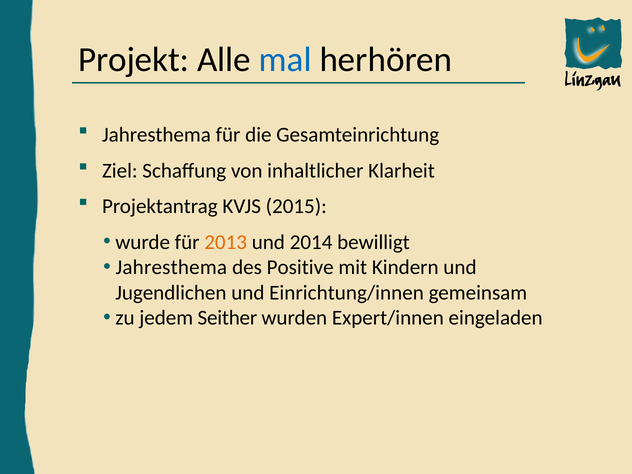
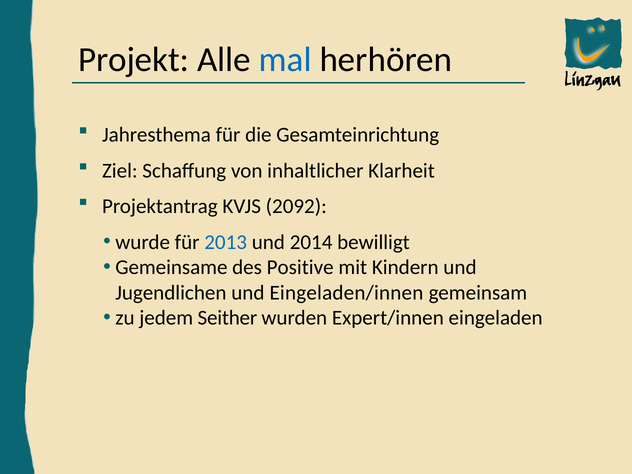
2015: 2015 -> 2092
2013 colour: orange -> blue
Jahresthema at (171, 267): Jahresthema -> Gemeinsame
Einrichtung/innen: Einrichtung/innen -> Eingeladen/innen
